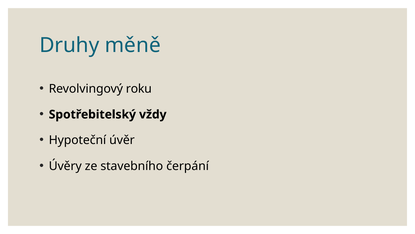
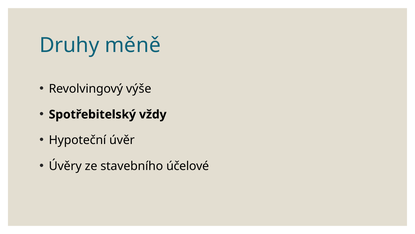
roku: roku -> výše
čerpání: čerpání -> účelové
